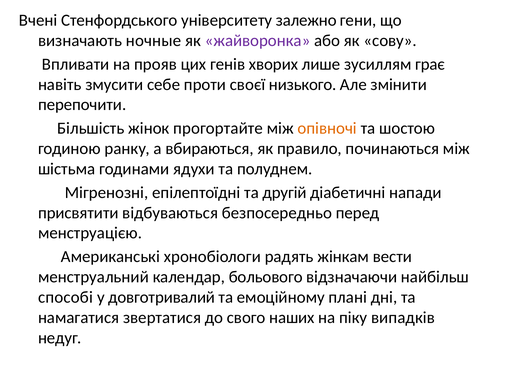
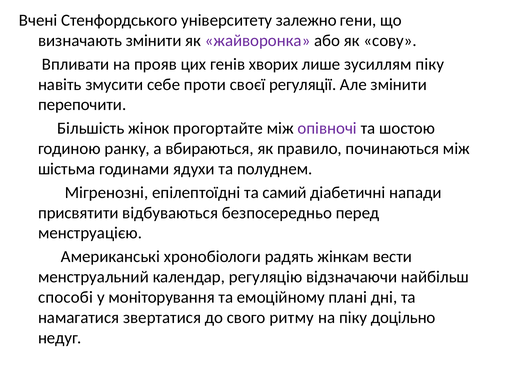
визначають ночные: ночные -> змінити
зусиллям грає: грає -> піку
низького: низького -> регуляції
опівночі colour: orange -> purple
другій: другій -> самий
больового: больового -> регуляцію
довготривалий: довготривалий -> моніторування
наших: наших -> ритму
випадків: випадків -> доцільно
